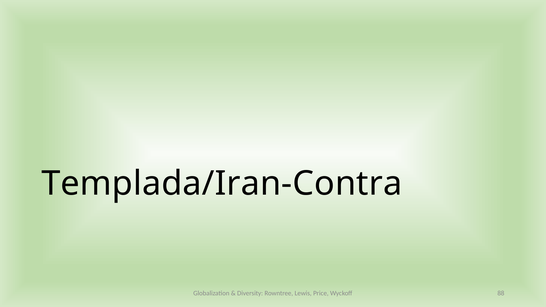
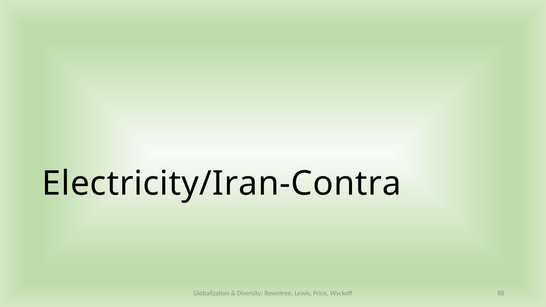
Templada/Iran-Contra: Templada/Iran-Contra -> Electricity/Iran-Contra
